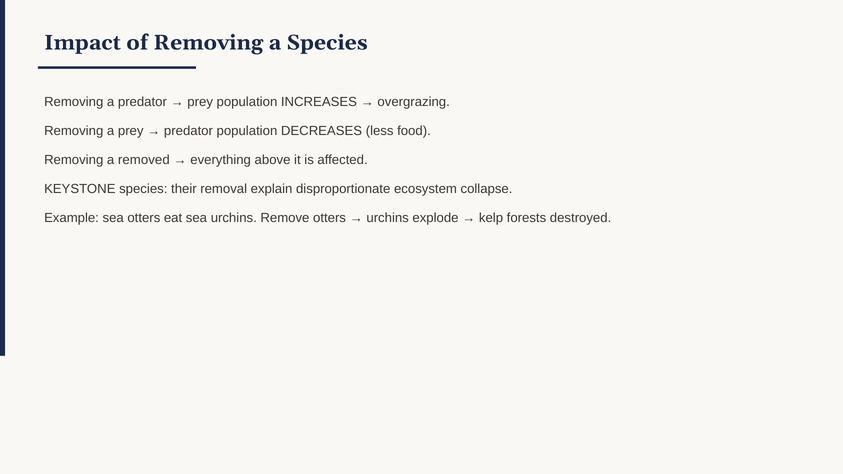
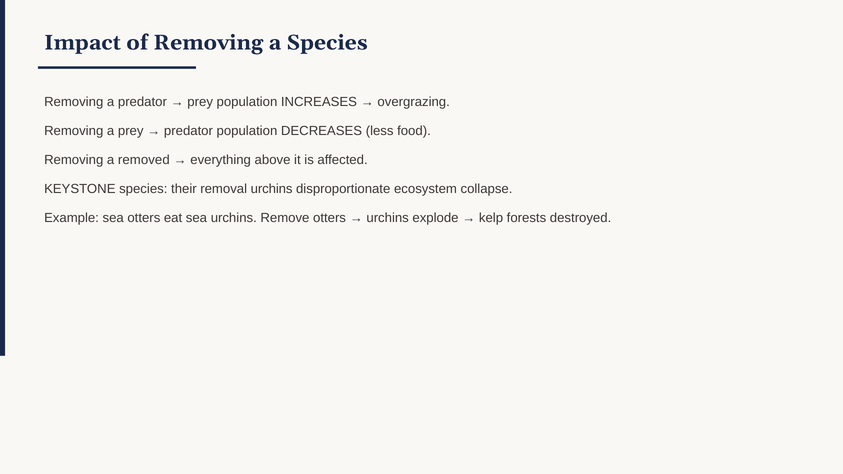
removal explain: explain -> urchins
